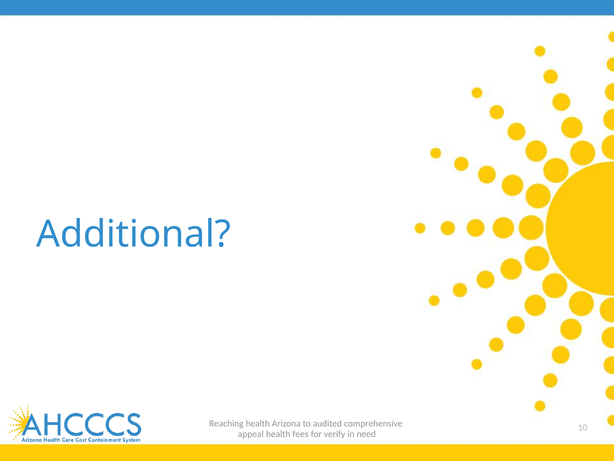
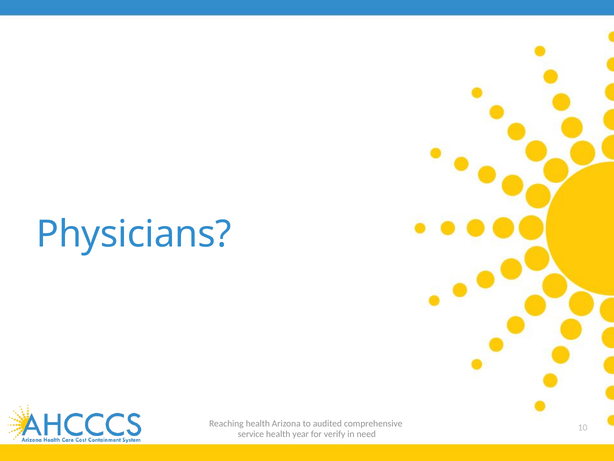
Additional: Additional -> Physicians
appeal: appeal -> service
fees: fees -> year
